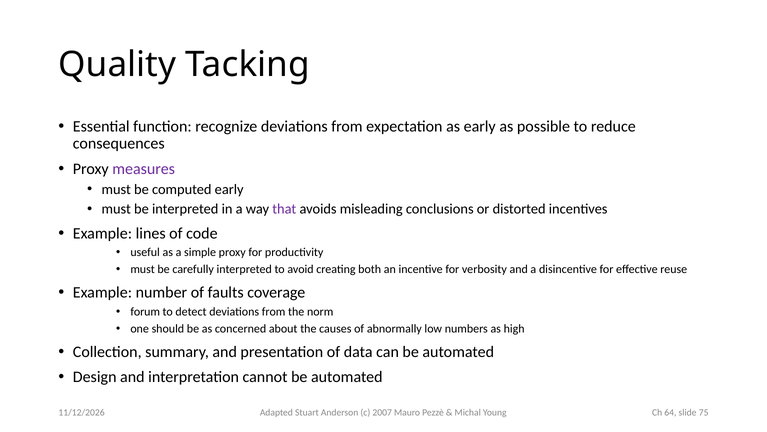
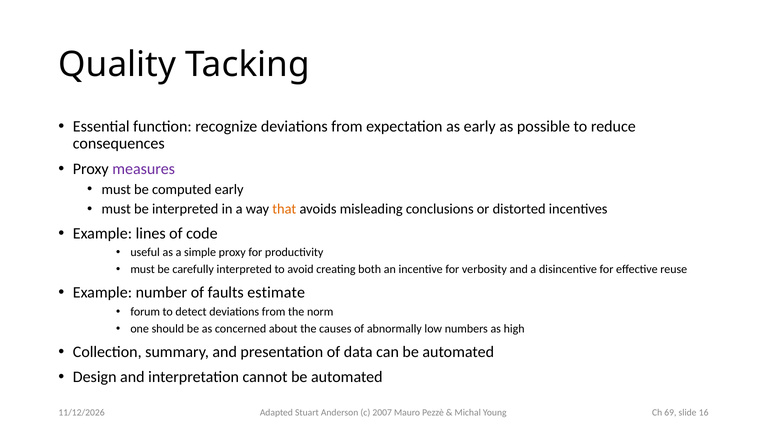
that colour: purple -> orange
coverage: coverage -> estimate
64: 64 -> 69
75: 75 -> 16
